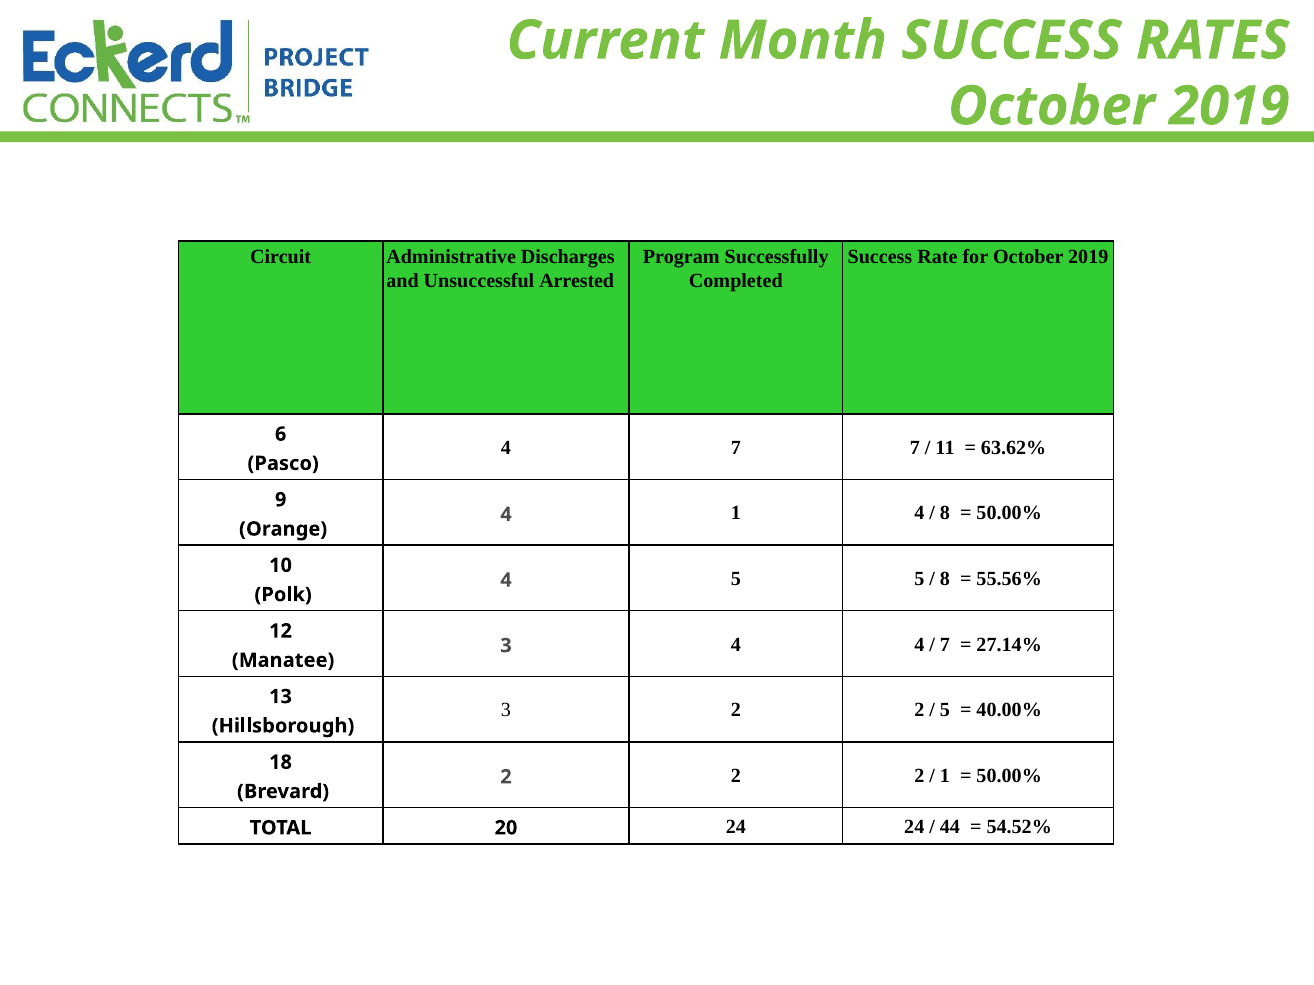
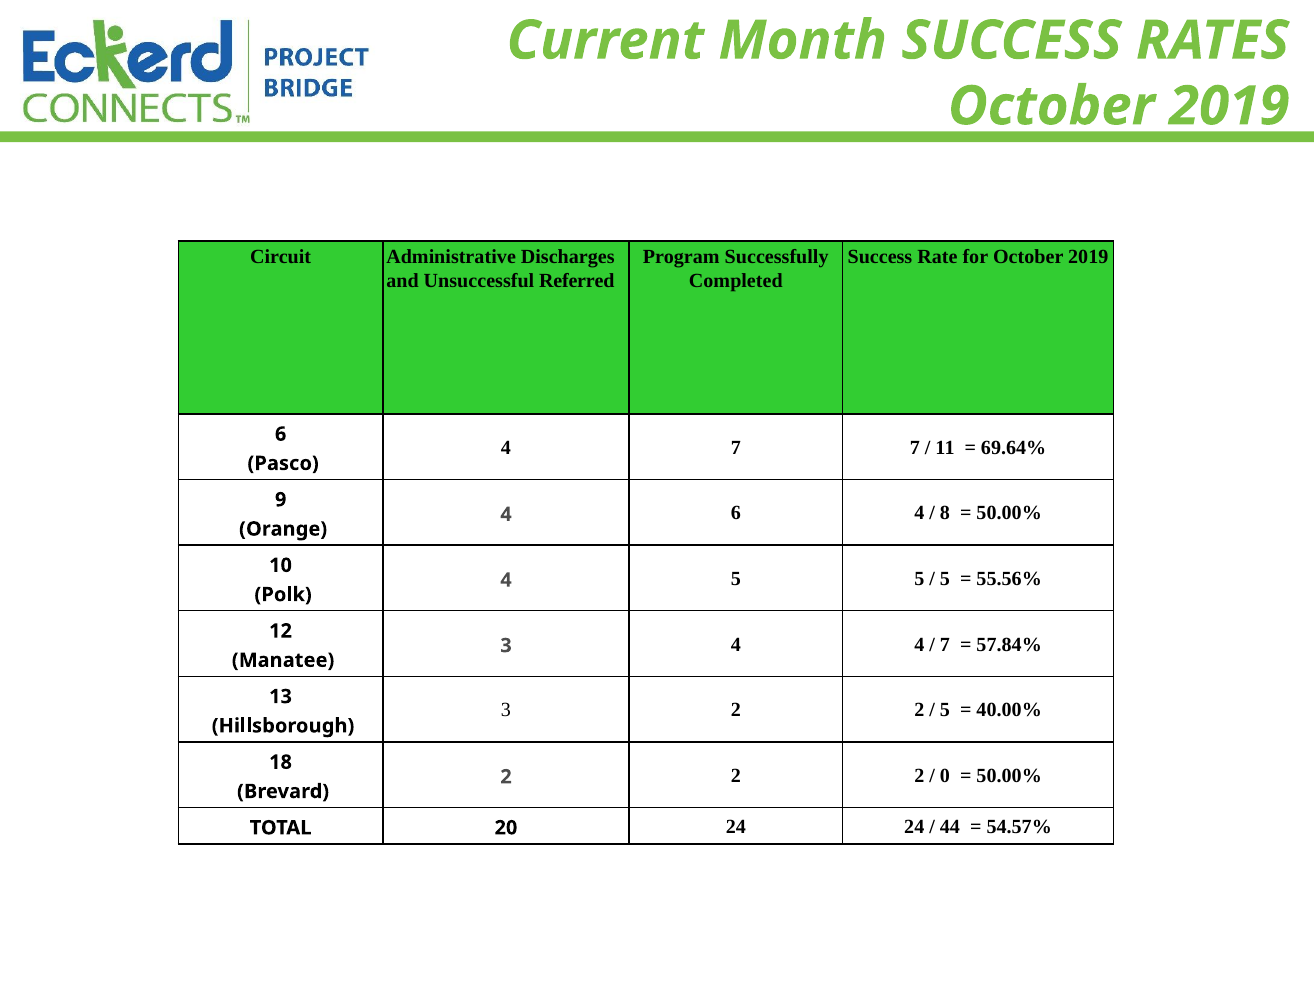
Arrested: Arrested -> Referred
63.62%: 63.62% -> 69.64%
4 1: 1 -> 6
8 at (945, 579): 8 -> 5
27.14%: 27.14% -> 57.84%
1 at (945, 776): 1 -> 0
54.52%: 54.52% -> 54.57%
